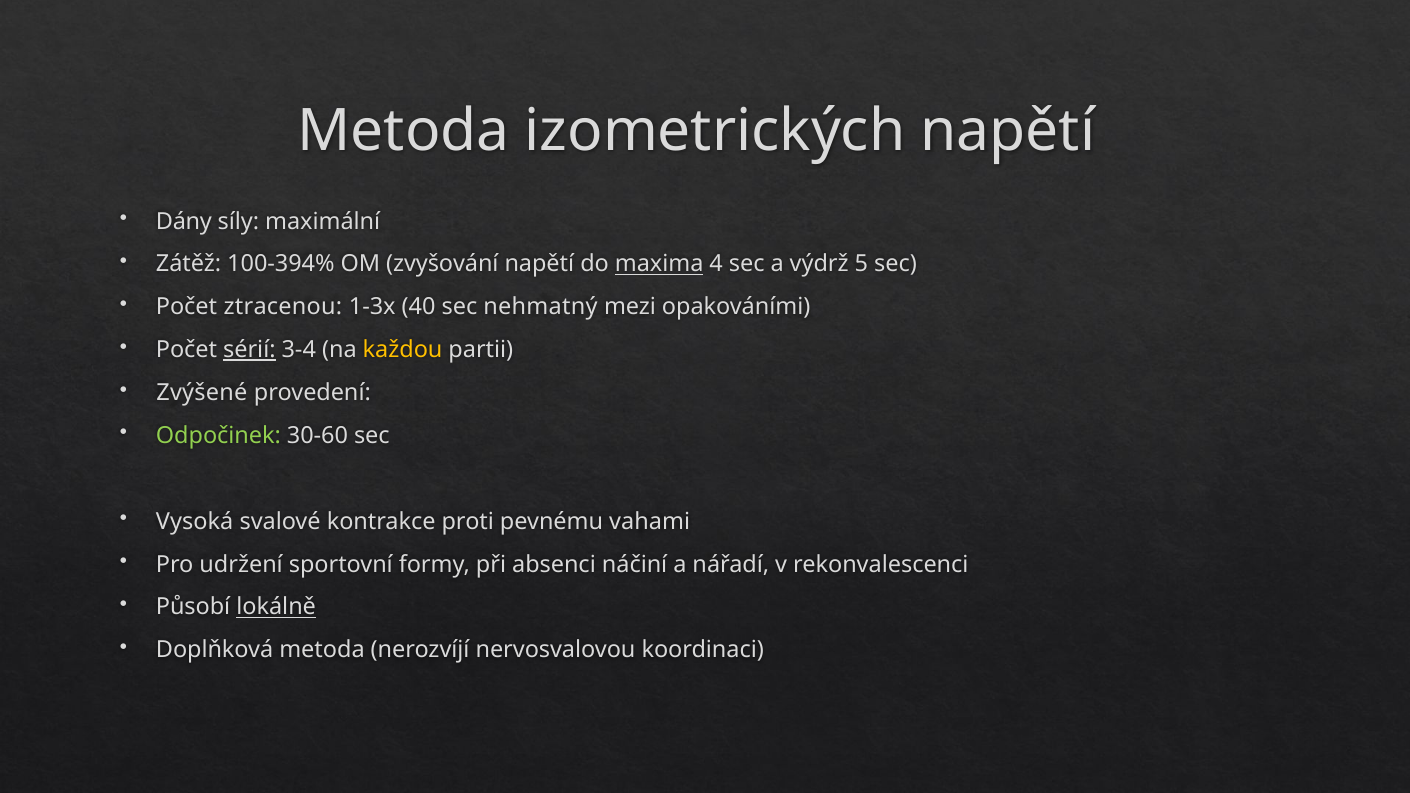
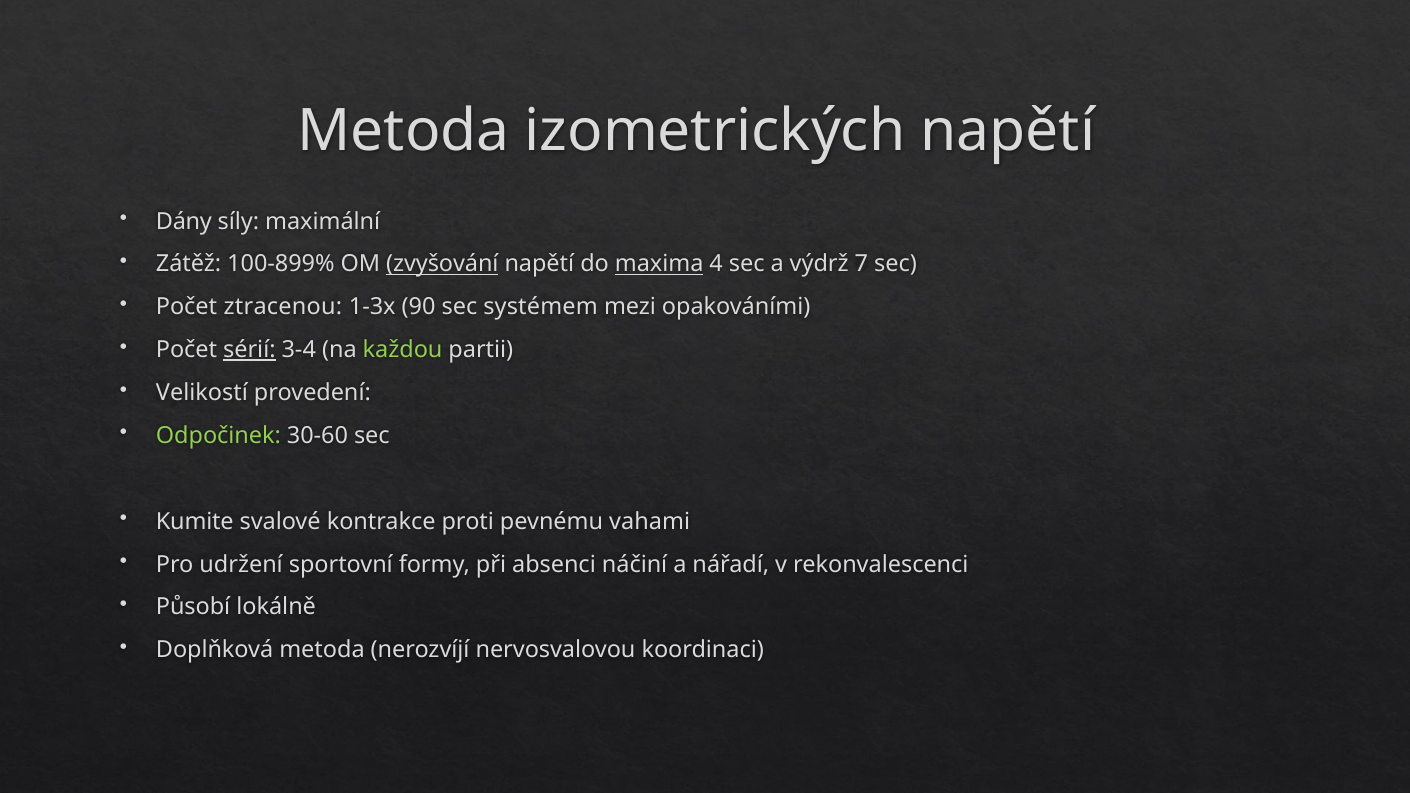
100-394%: 100-394% -> 100-899%
zvyšování underline: none -> present
5: 5 -> 7
40: 40 -> 90
nehmatný: nehmatný -> systémem
každou colour: yellow -> light green
Zvýšené: Zvýšené -> Velikostí
Vysoká: Vysoká -> Kumite
lokálně underline: present -> none
